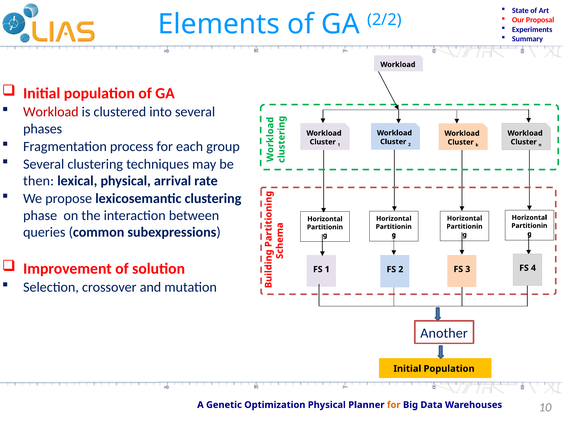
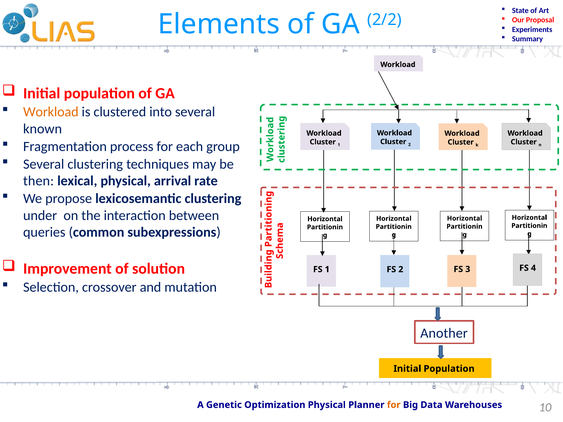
Workload at (51, 112) colour: red -> orange
phases: phases -> known
phase: phase -> under
